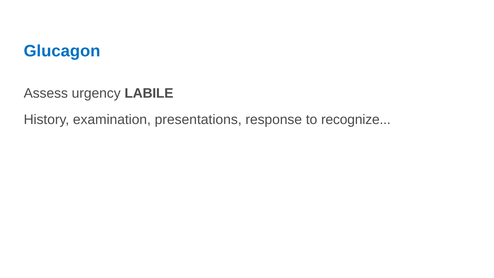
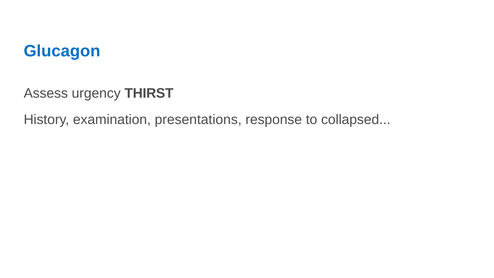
LABILE: LABILE -> THIRST
recognize: recognize -> collapsed
